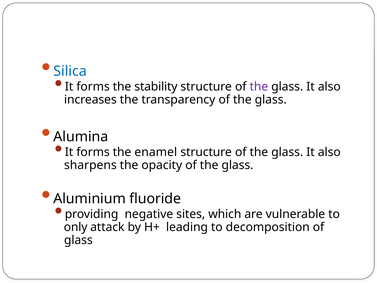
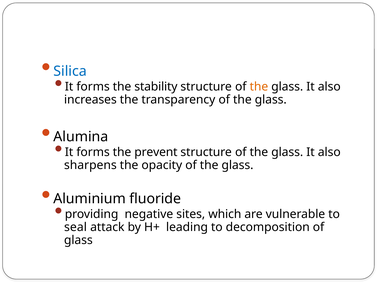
the at (259, 87) colour: purple -> orange
enamel: enamel -> prevent
only: only -> seal
